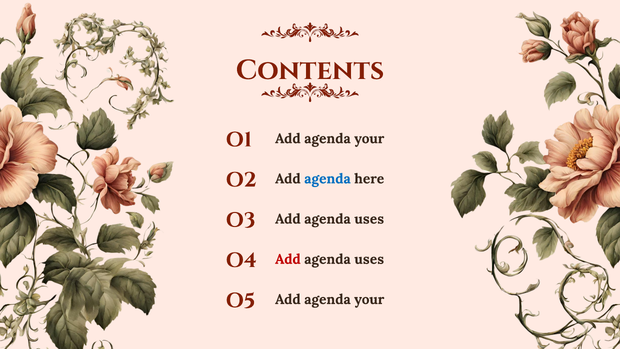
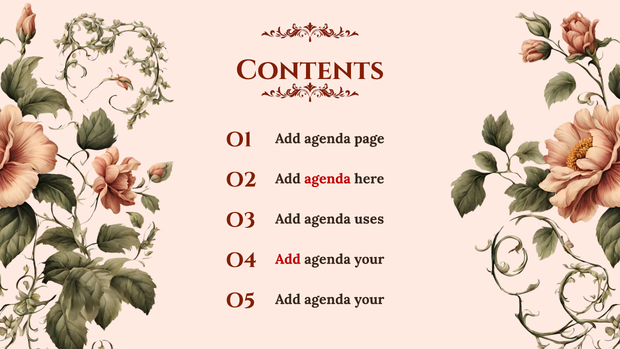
O1 Add agenda your: your -> page
agenda at (327, 179) colour: blue -> red
uses at (369, 259): uses -> your
